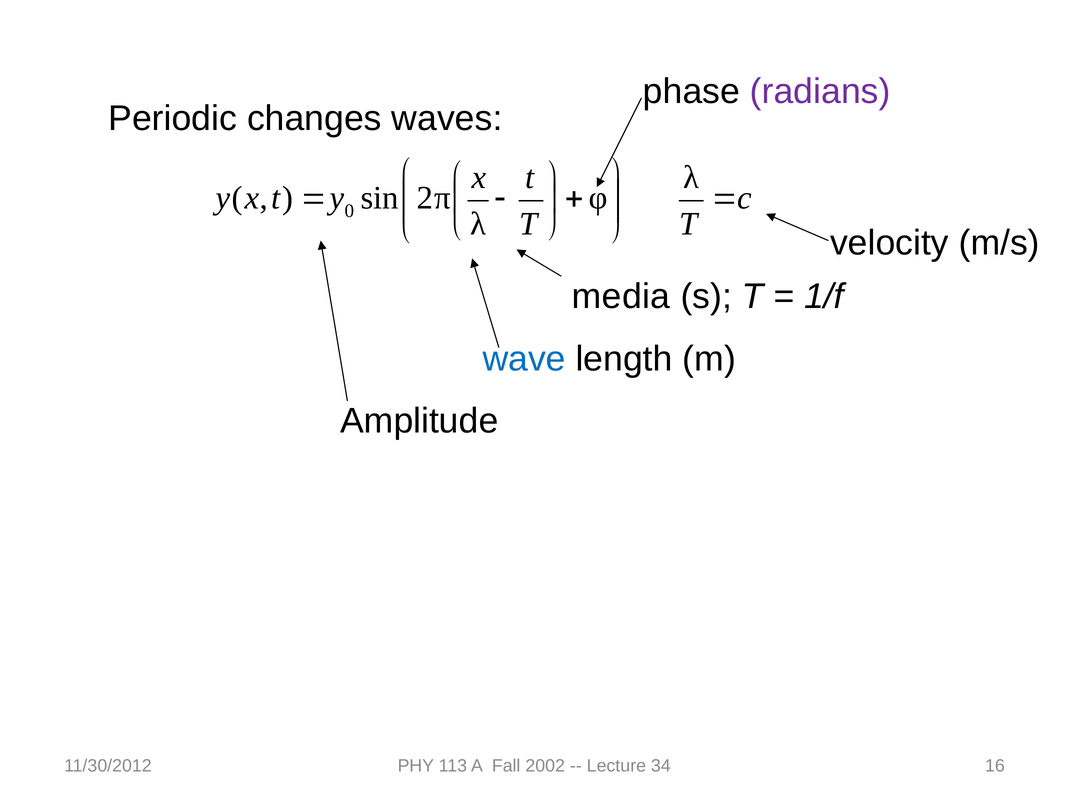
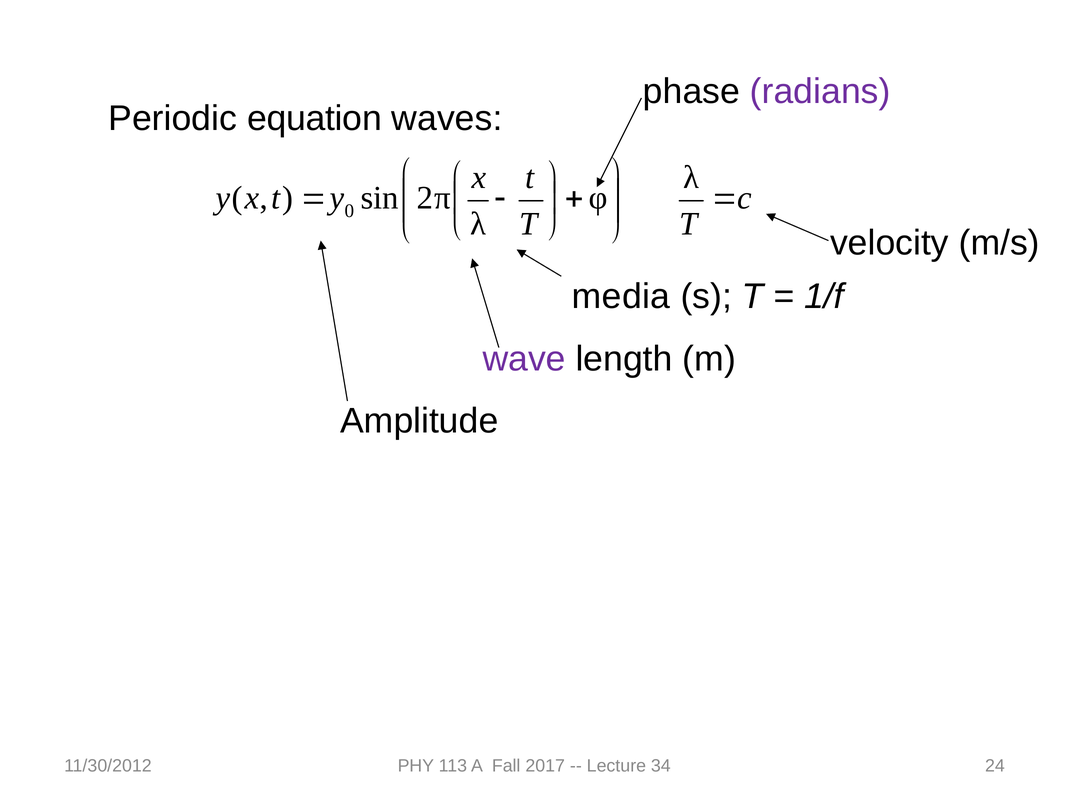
changes: changes -> equation
wave colour: blue -> purple
2002: 2002 -> 2017
16: 16 -> 24
